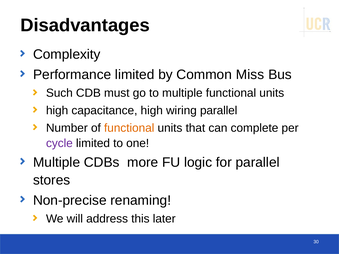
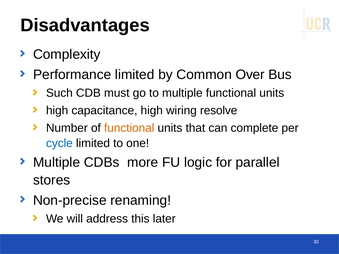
Miss: Miss -> Over
wiring parallel: parallel -> resolve
cycle colour: purple -> blue
